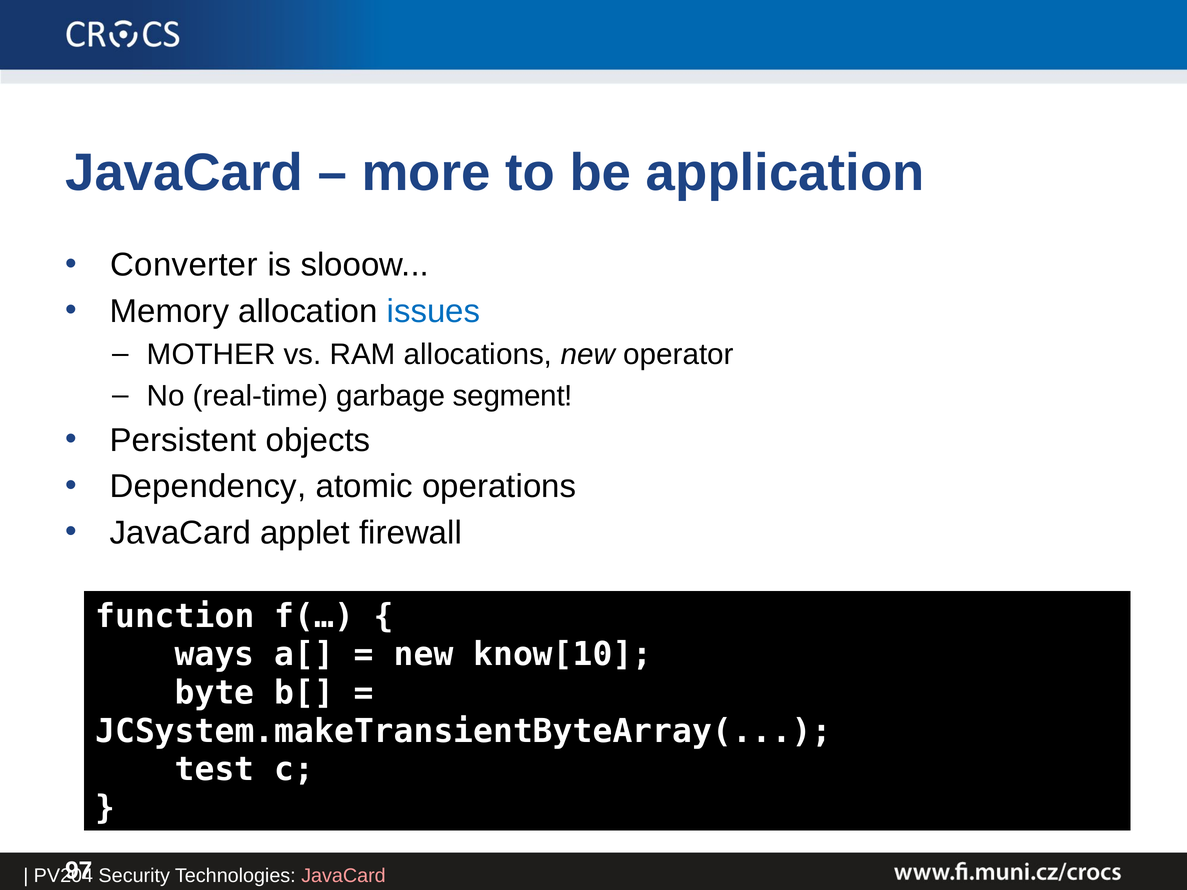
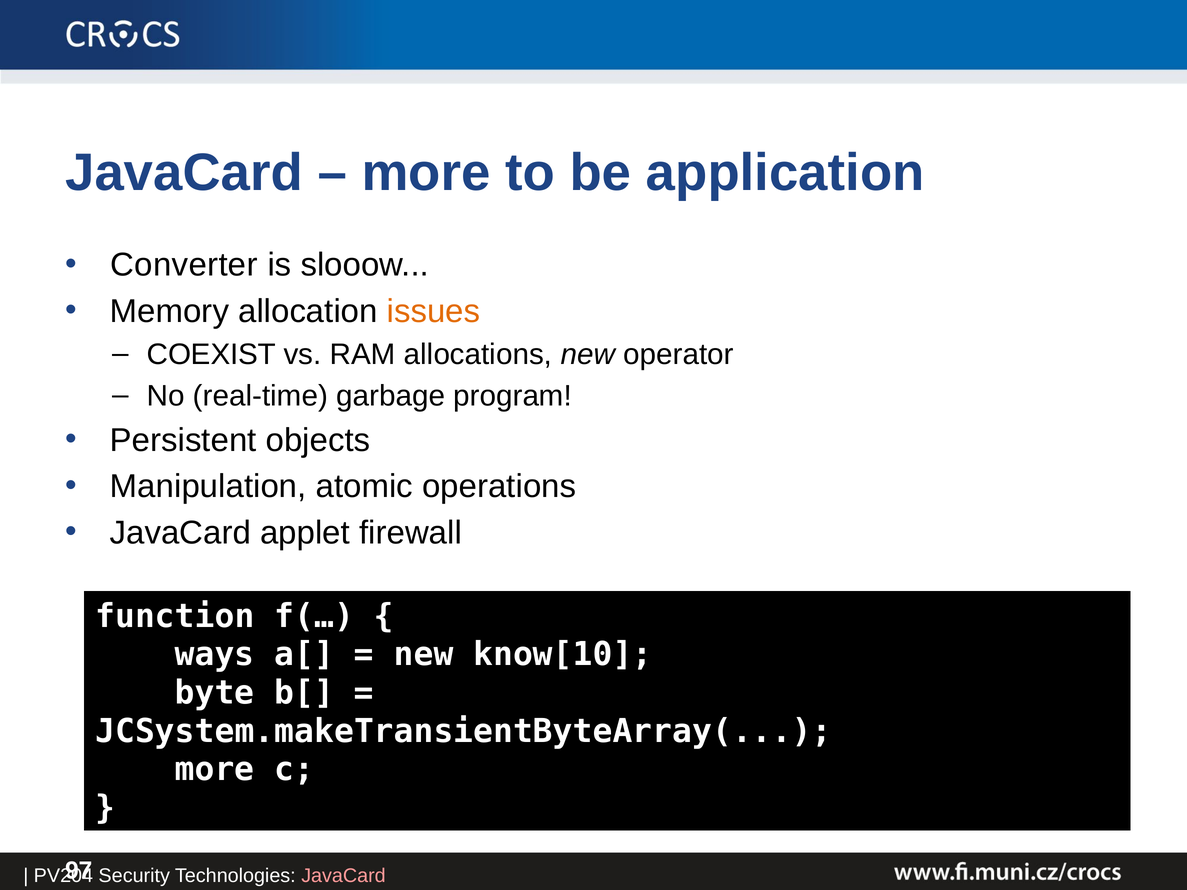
issues colour: blue -> orange
MOTHER: MOTHER -> COEXIST
segment: segment -> program
Dependency: Dependency -> Manipulation
test at (215, 770): test -> more
